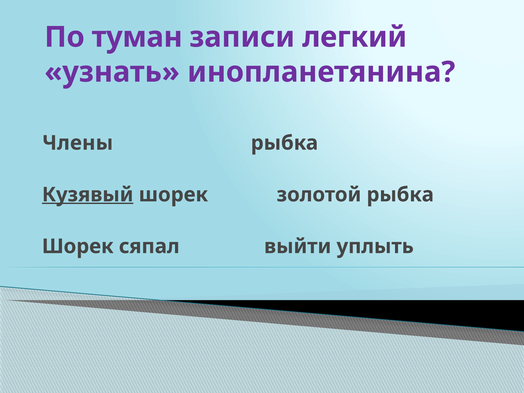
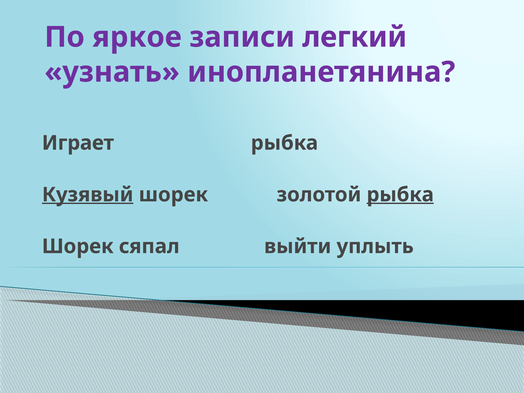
туман: туман -> яркое
Члены: Члены -> Играет
рыбка at (400, 195) underline: none -> present
